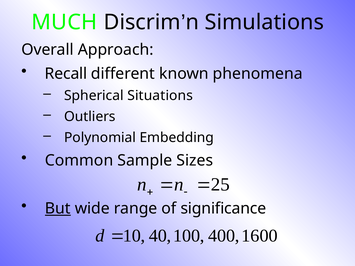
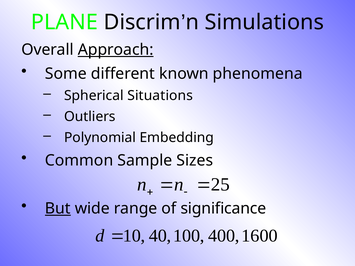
MUCH: MUCH -> PLANE
Approach underline: none -> present
Recall: Recall -> Some
